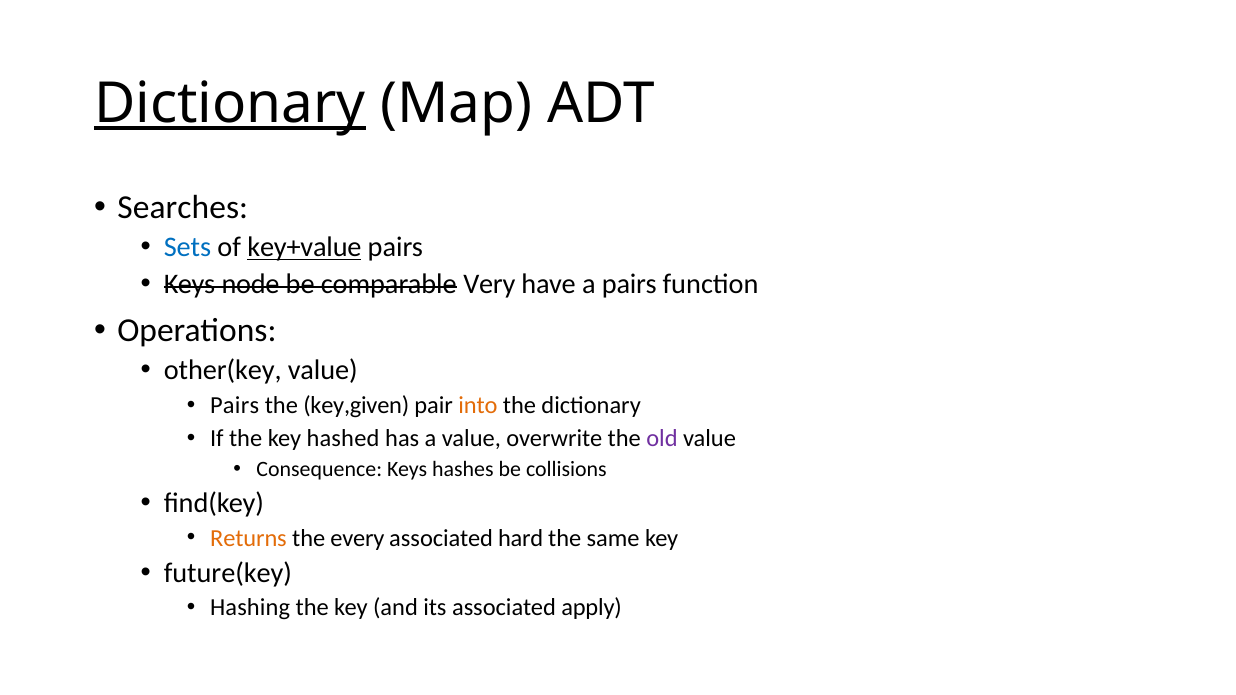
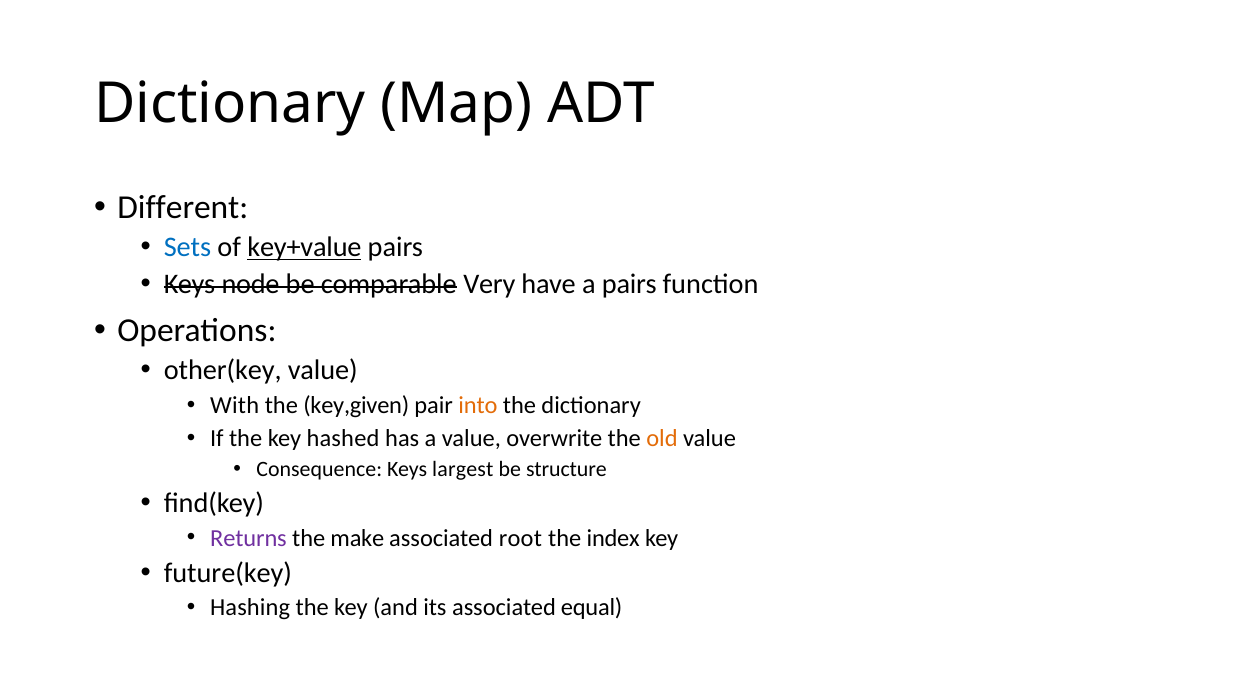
Dictionary at (230, 104) underline: present -> none
Searches: Searches -> Different
Pairs at (235, 405): Pairs -> With
old colour: purple -> orange
hashes: hashes -> largest
collisions: collisions -> structure
Returns colour: orange -> purple
every: every -> make
hard: hard -> root
same: same -> index
apply: apply -> equal
